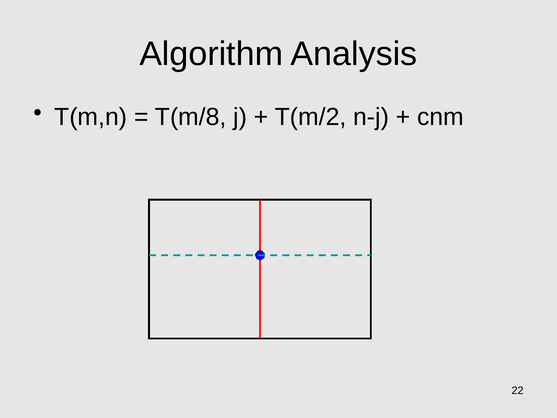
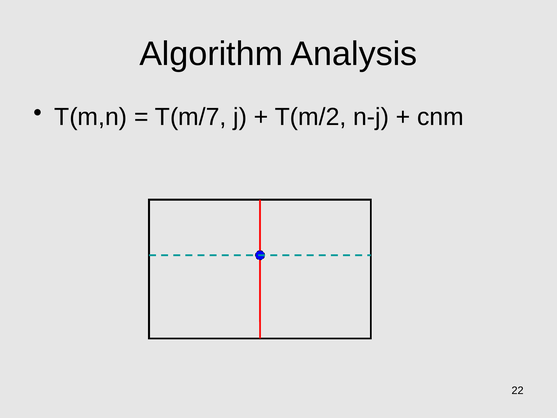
T(m/8: T(m/8 -> T(m/7
